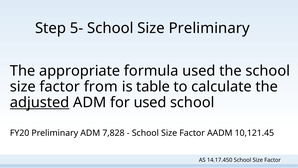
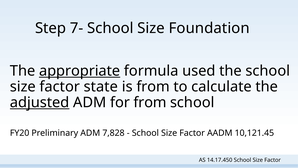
5-: 5- -> 7-
Size Preliminary: Preliminary -> Foundation
appropriate underline: none -> present
from: from -> state
is table: table -> from
for used: used -> from
